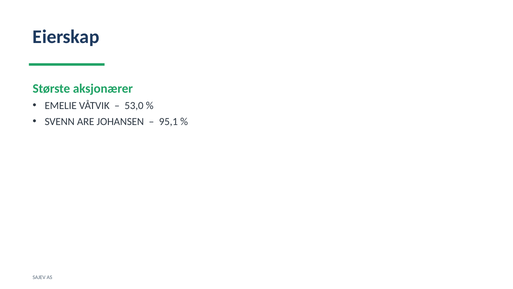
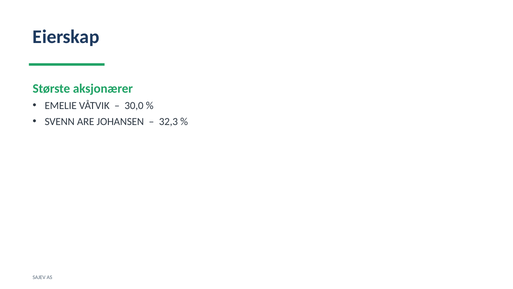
53,0: 53,0 -> 30,0
95,1: 95,1 -> 32,3
